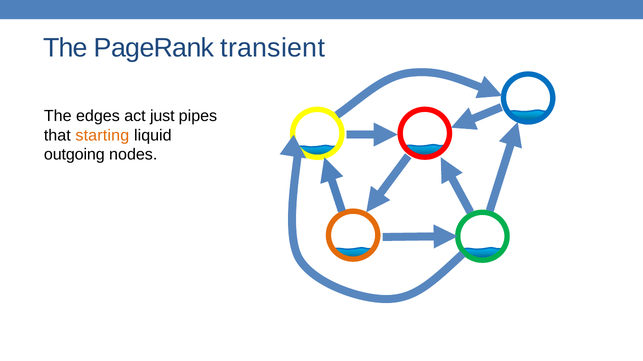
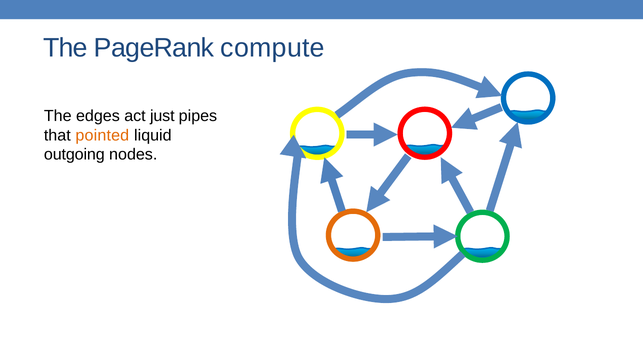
transient: transient -> compute
starting: starting -> pointed
